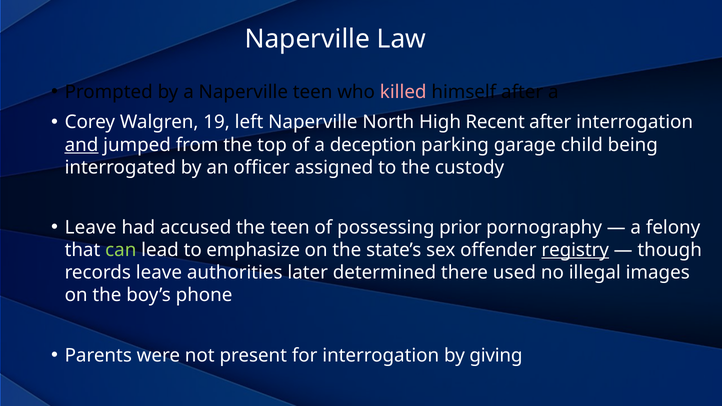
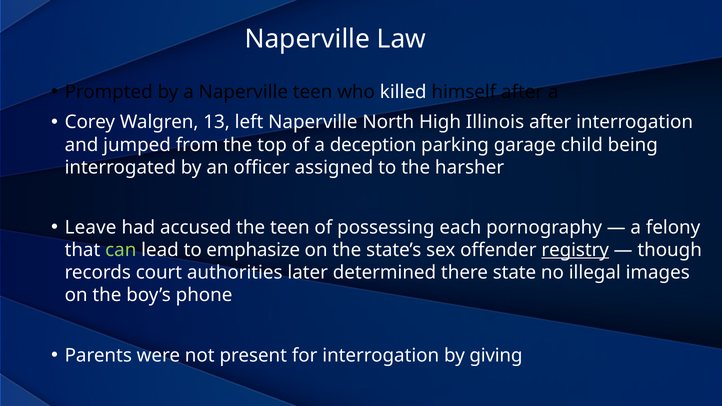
killed colour: pink -> white
19: 19 -> 13
Recent: Recent -> Illinois
and underline: present -> none
custody: custody -> harsher
prior: prior -> each
records leave: leave -> court
used: used -> state
